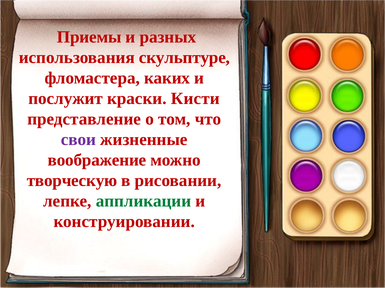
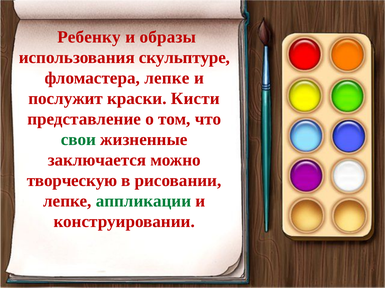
Приемы: Приемы -> Ребенку
разных: разных -> образы
фломастера каких: каких -> лепке
свои colour: purple -> green
воображение: воображение -> заключается
